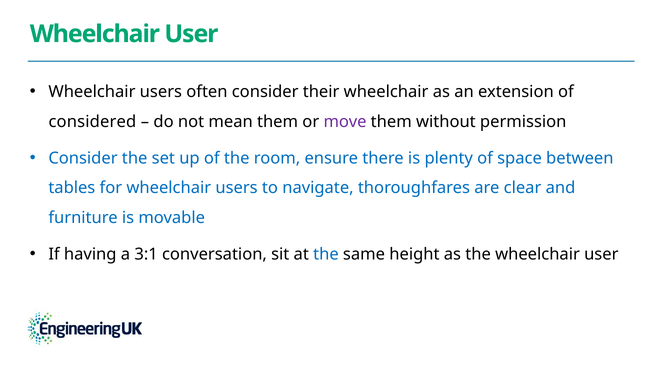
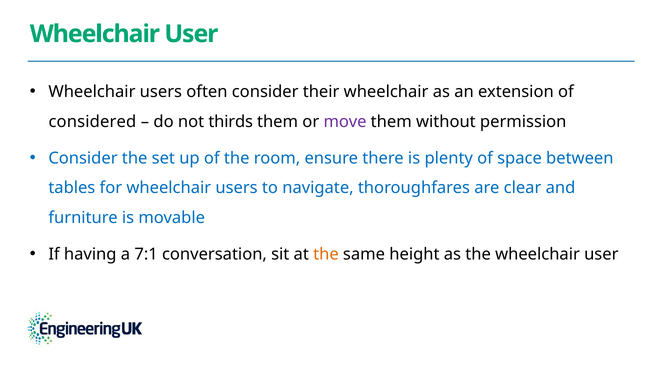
mean: mean -> thirds
3:1: 3:1 -> 7:1
the at (326, 255) colour: blue -> orange
